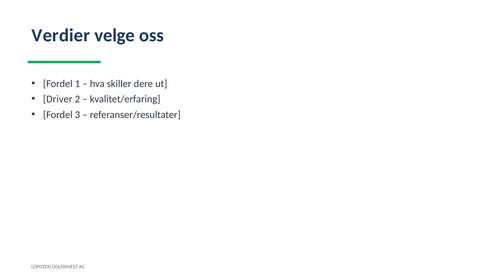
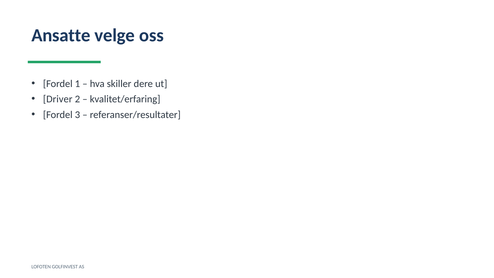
Verdier: Verdier -> Ansatte
